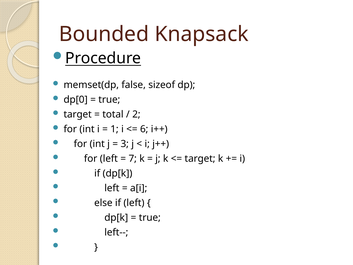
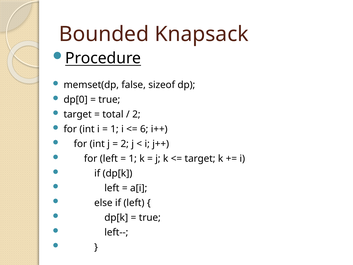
3 at (125, 144): 3 -> 2
7 at (133, 158): 7 -> 1
